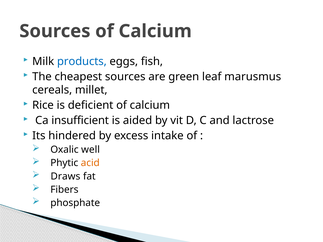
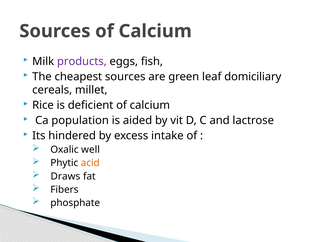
products colour: blue -> purple
marusmus: marusmus -> domiciliary
insufficient: insufficient -> population
